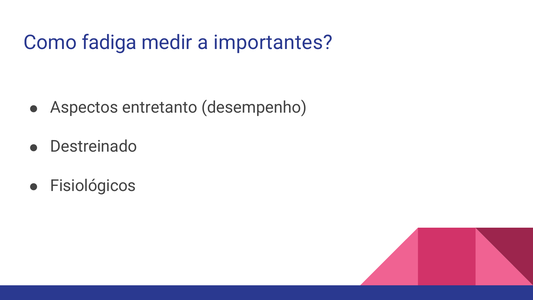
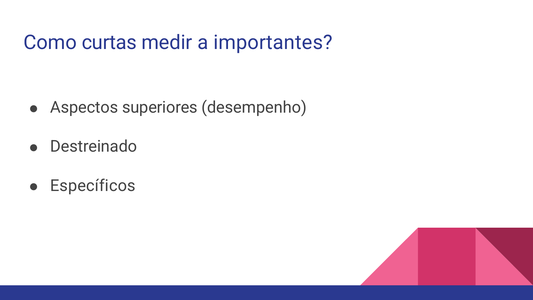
fadiga: fadiga -> curtas
entretanto: entretanto -> superiores
Fisiológicos: Fisiológicos -> Específicos
